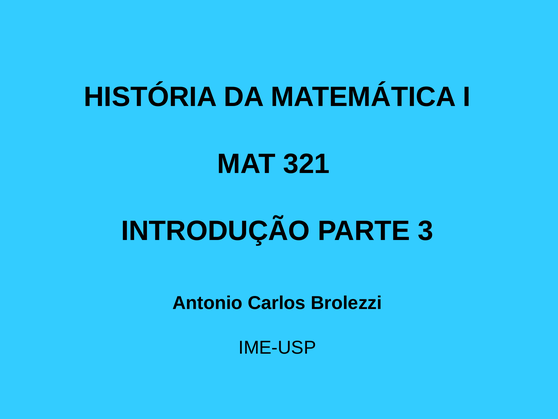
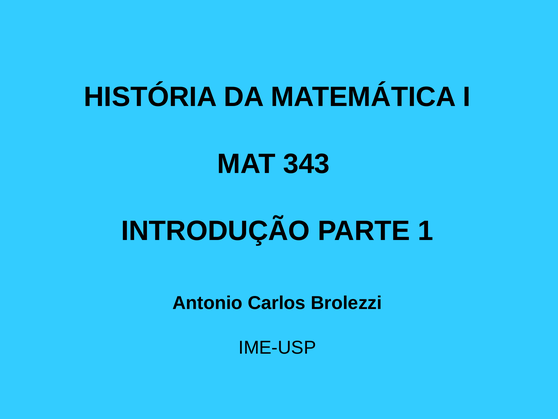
321: 321 -> 343
3: 3 -> 1
